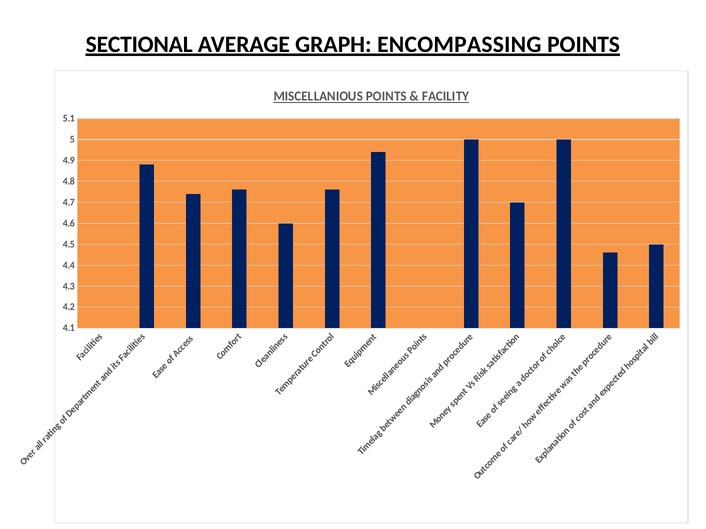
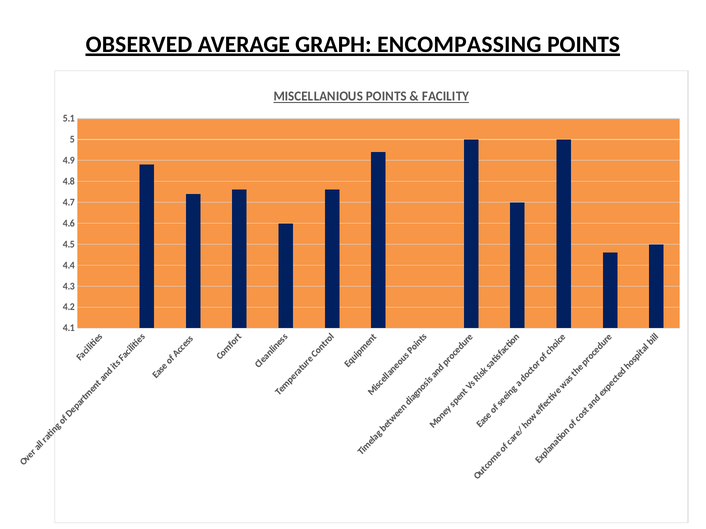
SECTIONAL: SECTIONAL -> OBSERVED
